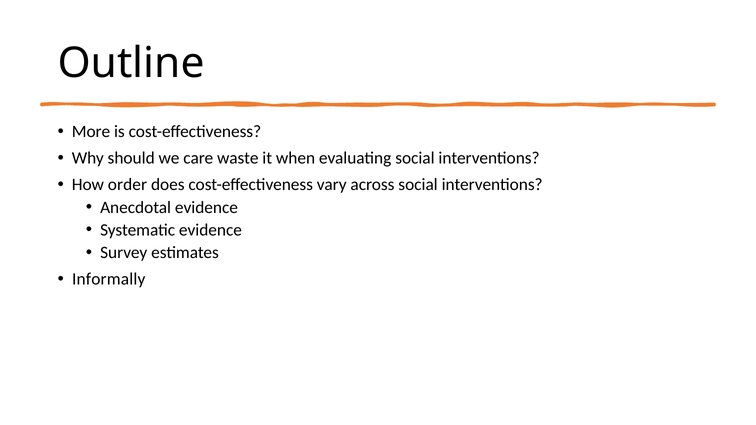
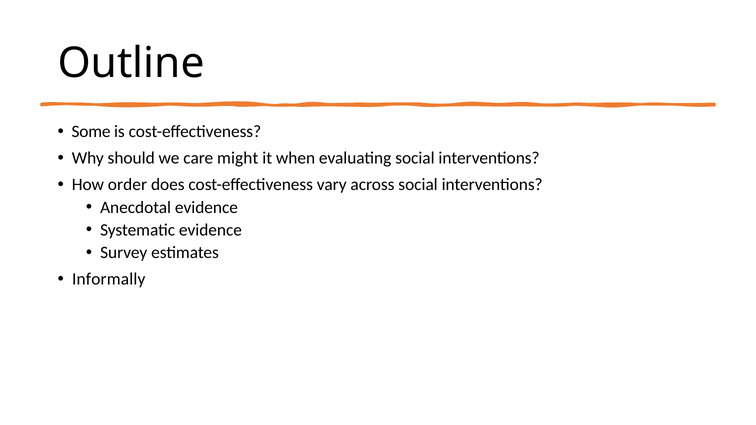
More: More -> Some
waste: waste -> might
